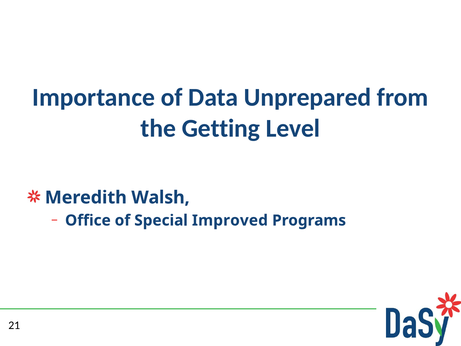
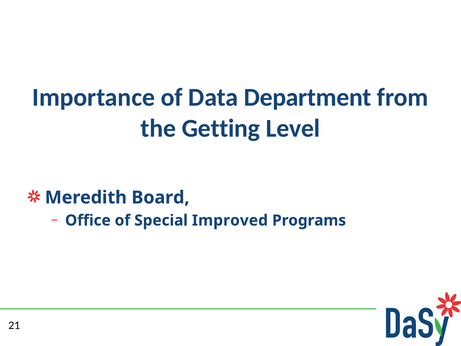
Unprepared: Unprepared -> Department
Walsh: Walsh -> Board
